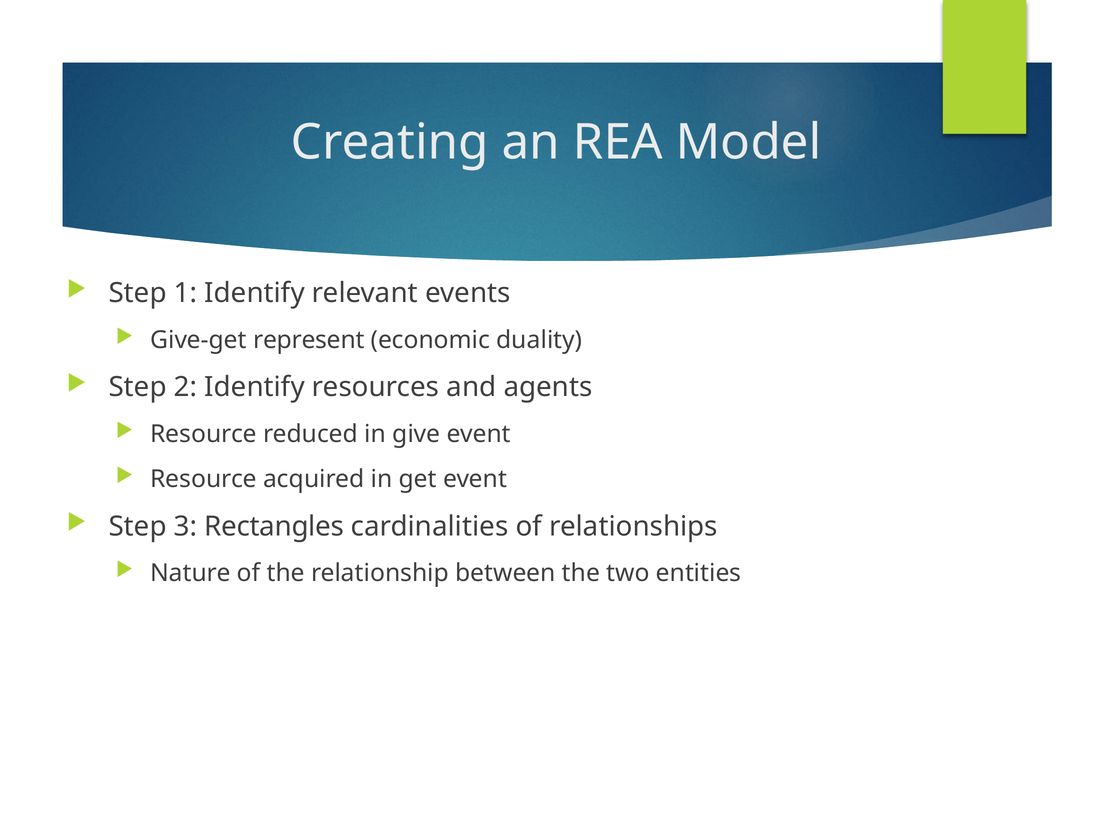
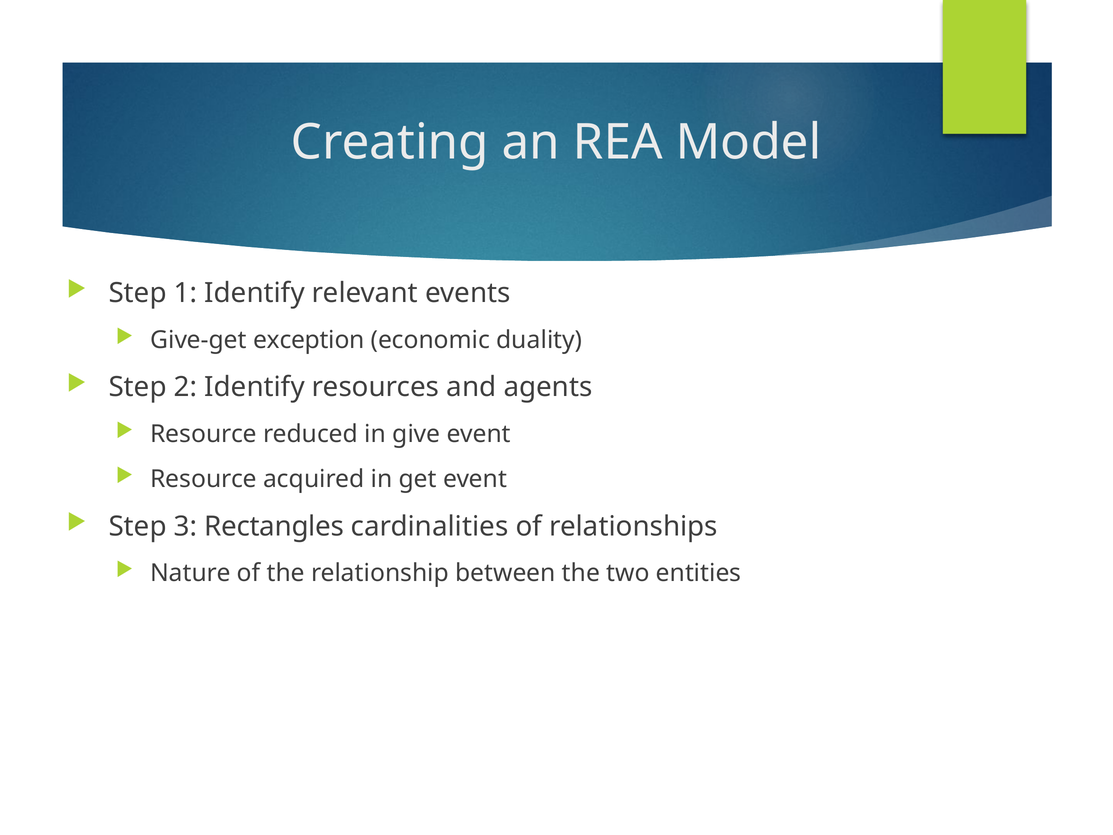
represent: represent -> exception
